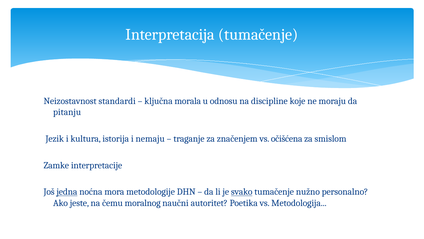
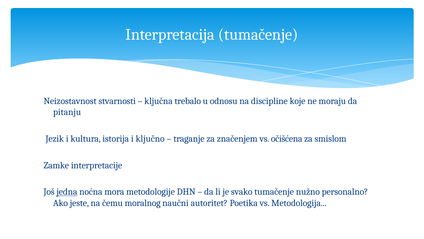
standardi: standardi -> stvarnosti
morala: morala -> trebalo
nemaju: nemaju -> ključno
svako underline: present -> none
